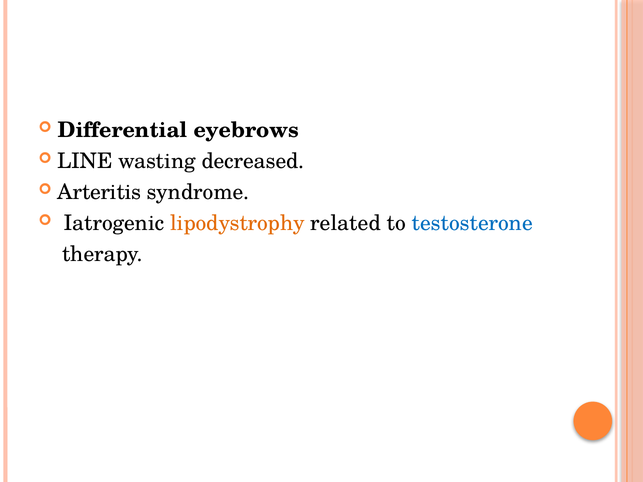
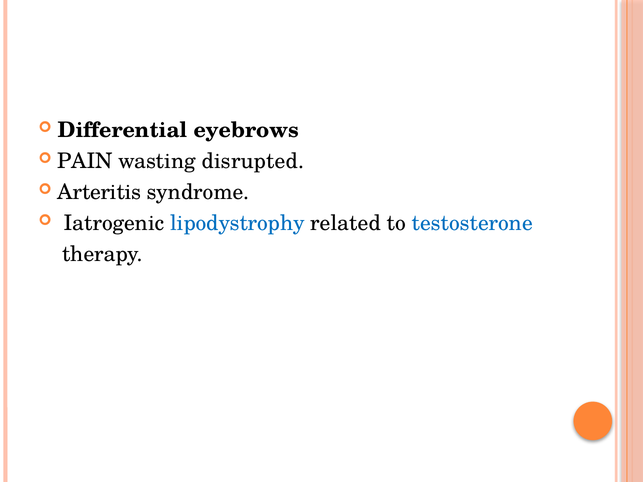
LINE: LINE -> PAIN
decreased: decreased -> disrupted
lipodystrophy colour: orange -> blue
